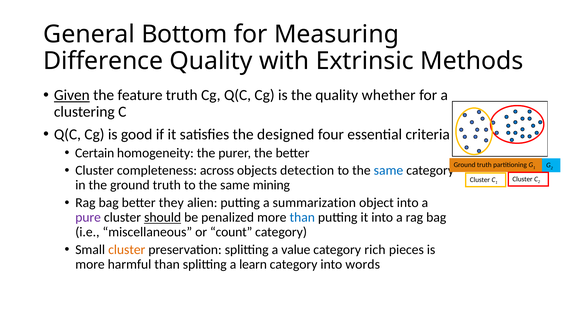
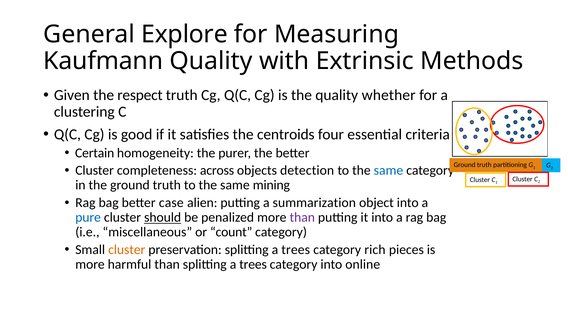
Bottom: Bottom -> Explore
Difference: Difference -> Kaufmann
Given underline: present -> none
feature: feature -> respect
designed: designed -> centroids
they: they -> case
pure colour: purple -> blue
than at (302, 218) colour: blue -> purple
preservation splitting a value: value -> trees
than splitting a learn: learn -> trees
words: words -> online
